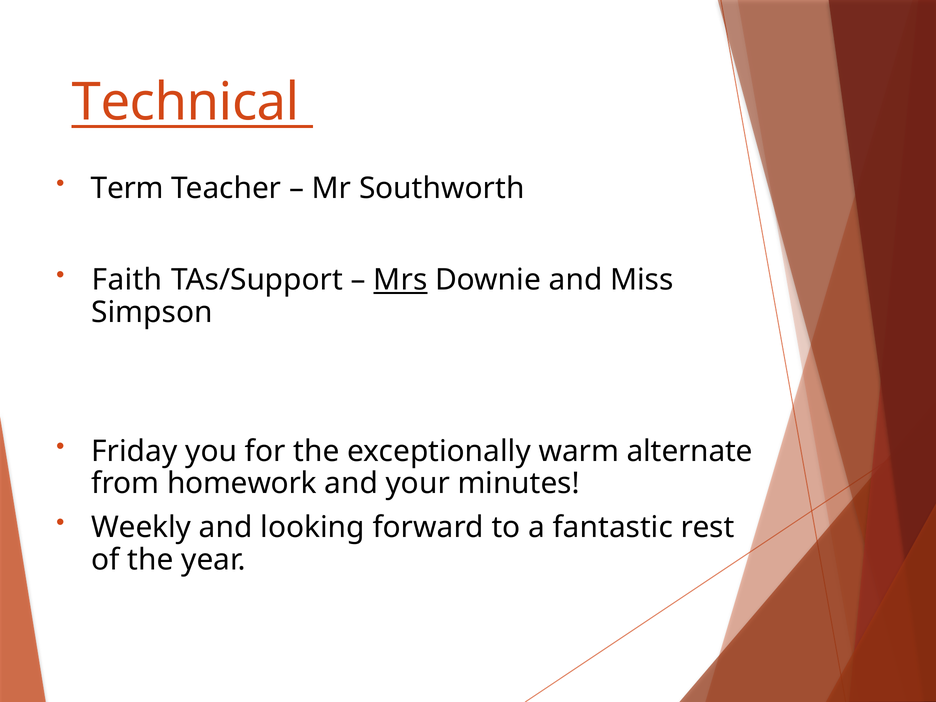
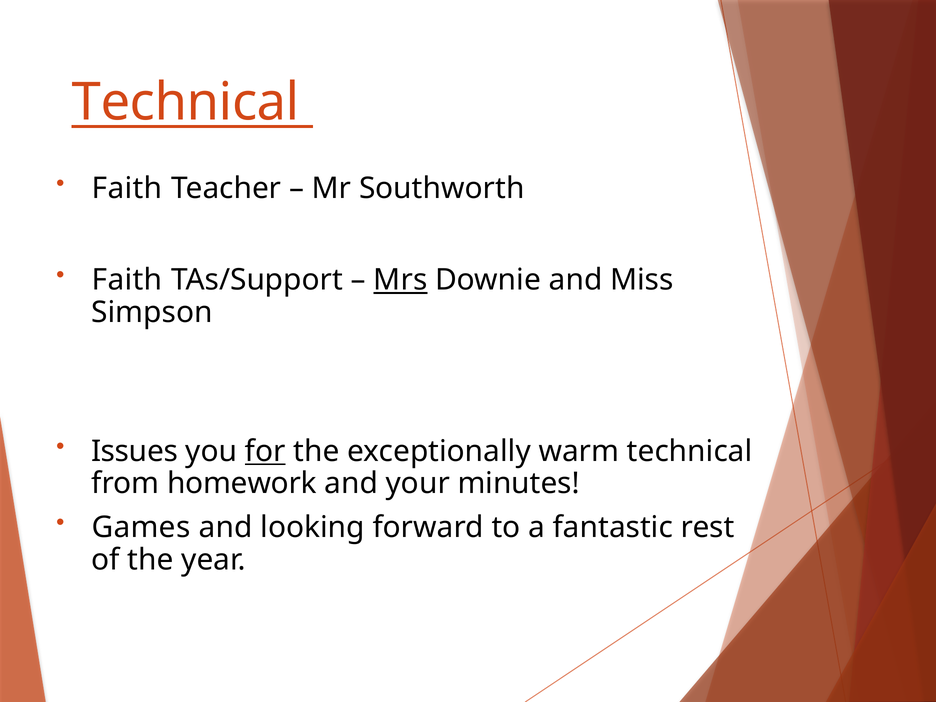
Term at (127, 189): Term -> Faith
Friday: Friday -> Issues
for underline: none -> present
warm alternate: alternate -> technical
Weekly: Weekly -> Games
